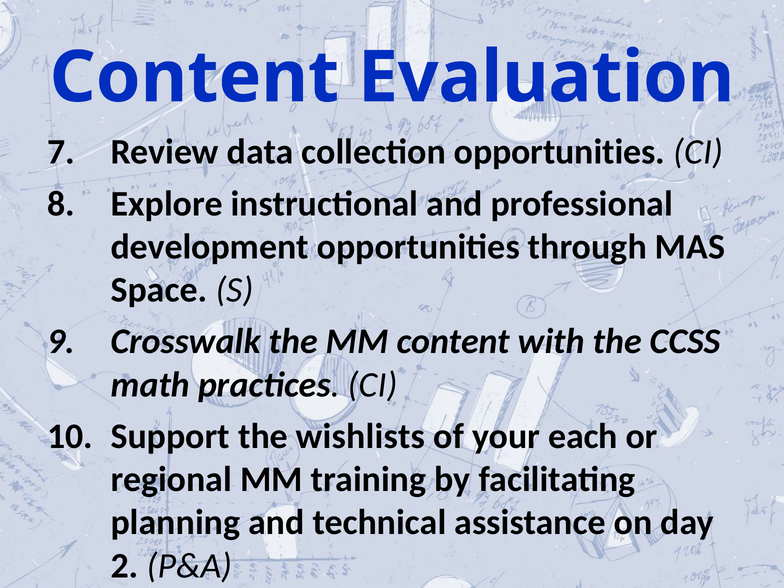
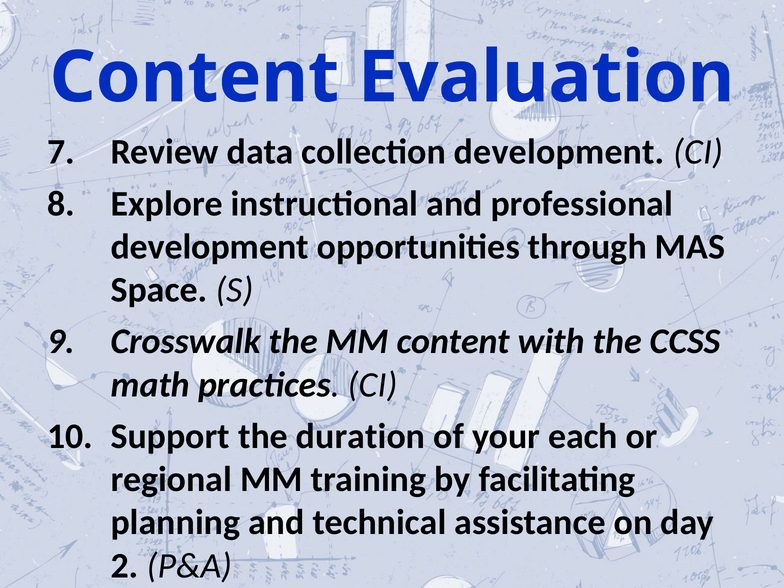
collection opportunities: opportunities -> development
wishlists: wishlists -> duration
